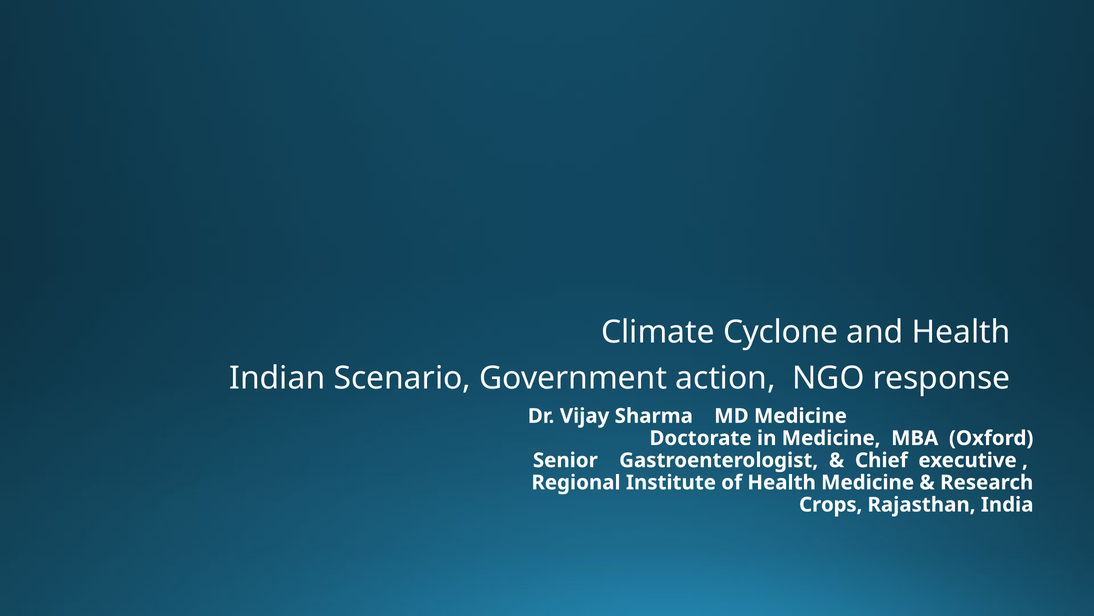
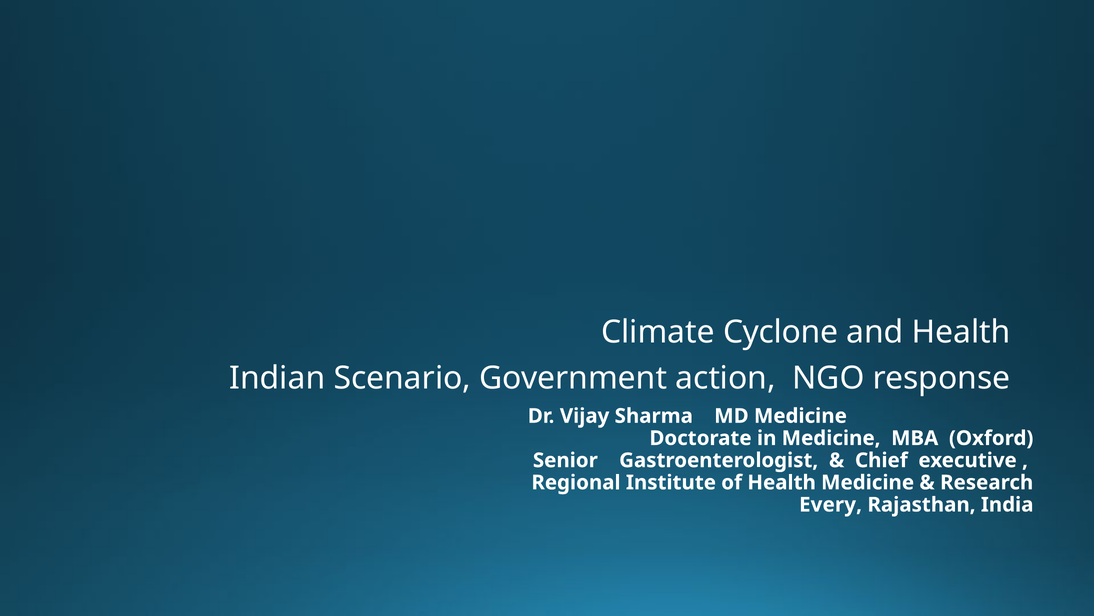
Crops: Crops -> Every
